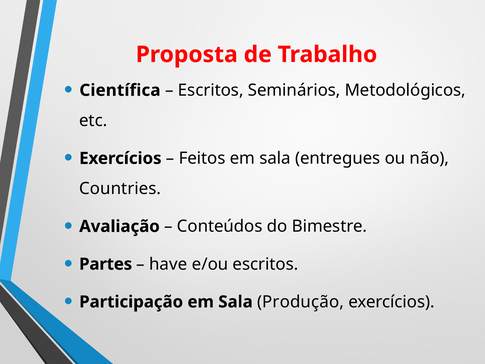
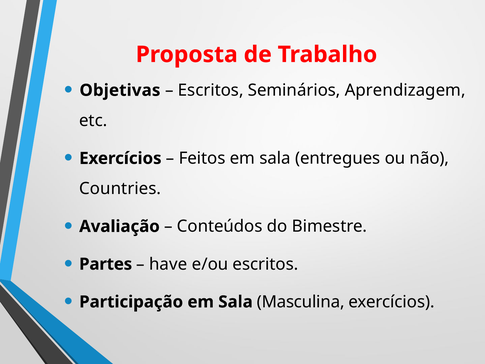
Científica: Científica -> Objetivas
Metodológicos: Metodológicos -> Aprendizagem
Produção: Produção -> Masculina
